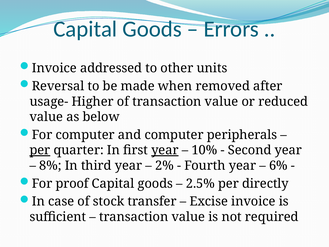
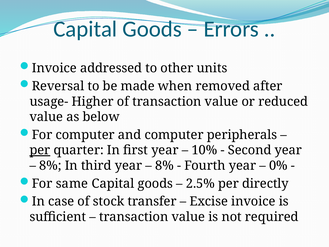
year at (165, 150) underline: present -> none
2% at (164, 165): 2% -> 8%
6%: 6% -> 0%
proof: proof -> same
